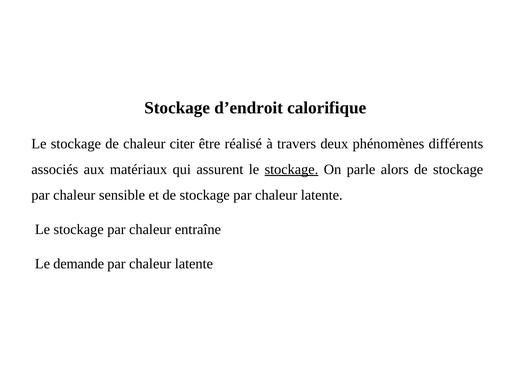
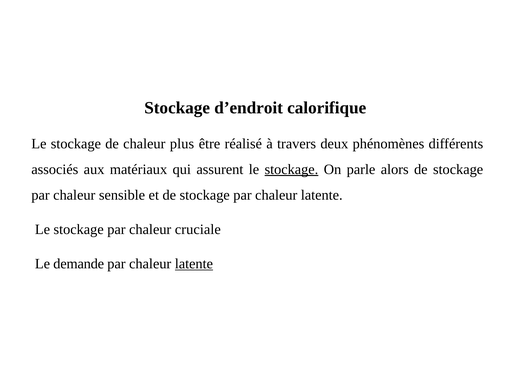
citer: citer -> plus
entraîne: entraîne -> cruciale
latente at (194, 264) underline: none -> present
